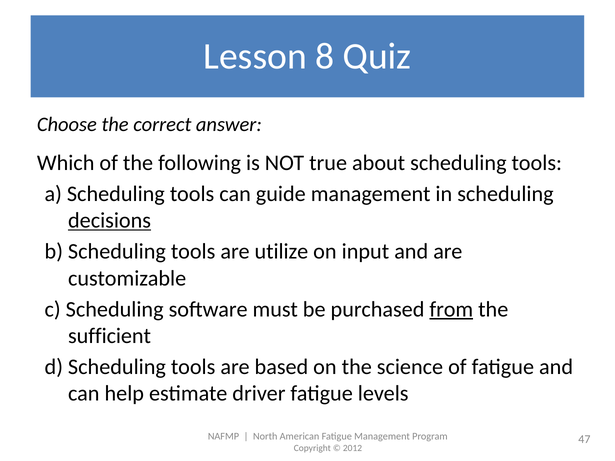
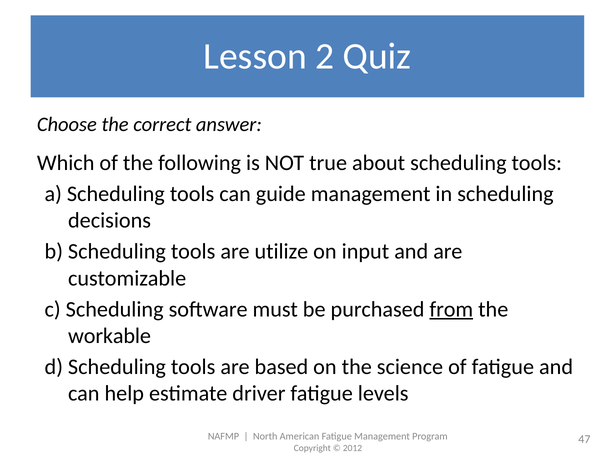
8: 8 -> 2
decisions underline: present -> none
sufficient: sufficient -> workable
